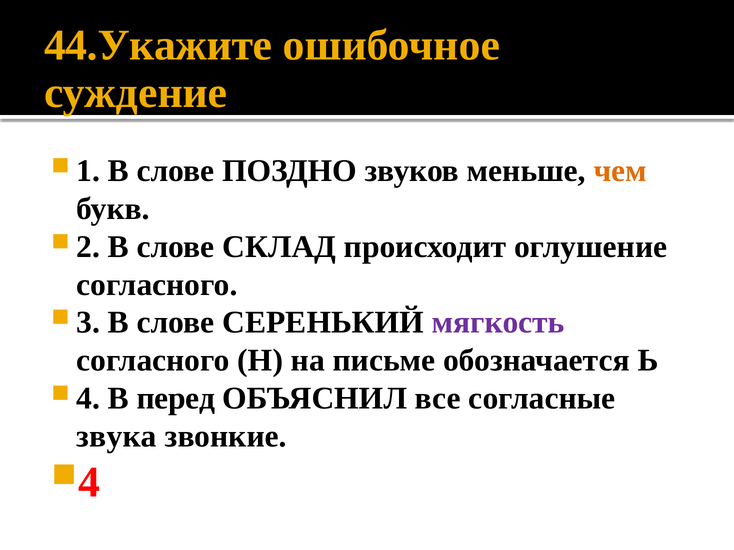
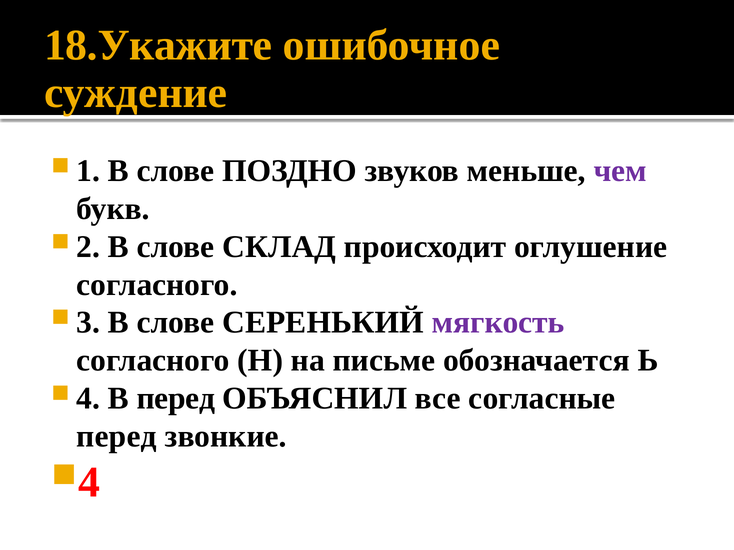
44.Укажите: 44.Укажите -> 18.Укажите
чем colour: orange -> purple
звука at (117, 437): звука -> перед
